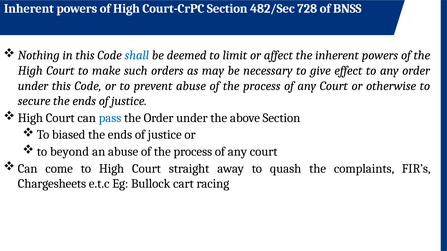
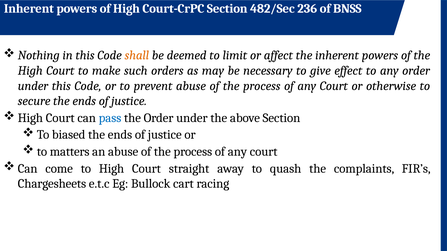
728: 728 -> 236
shall colour: blue -> orange
beyond: beyond -> matters
